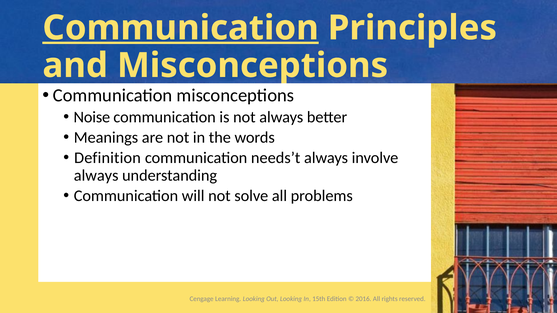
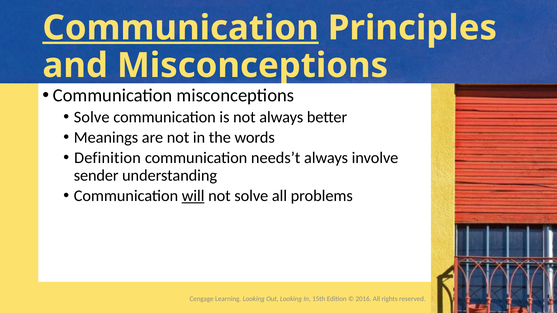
Noise at (92, 117): Noise -> Solve
always at (96, 176): always -> sender
will underline: none -> present
